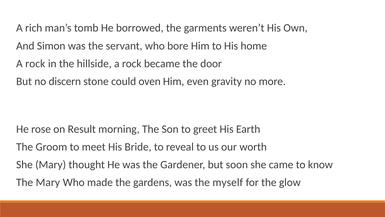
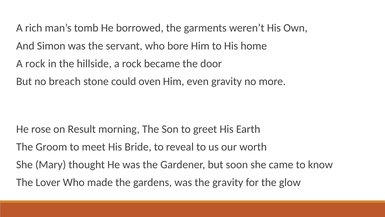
discern: discern -> breach
The Mary: Mary -> Lover
the myself: myself -> gravity
